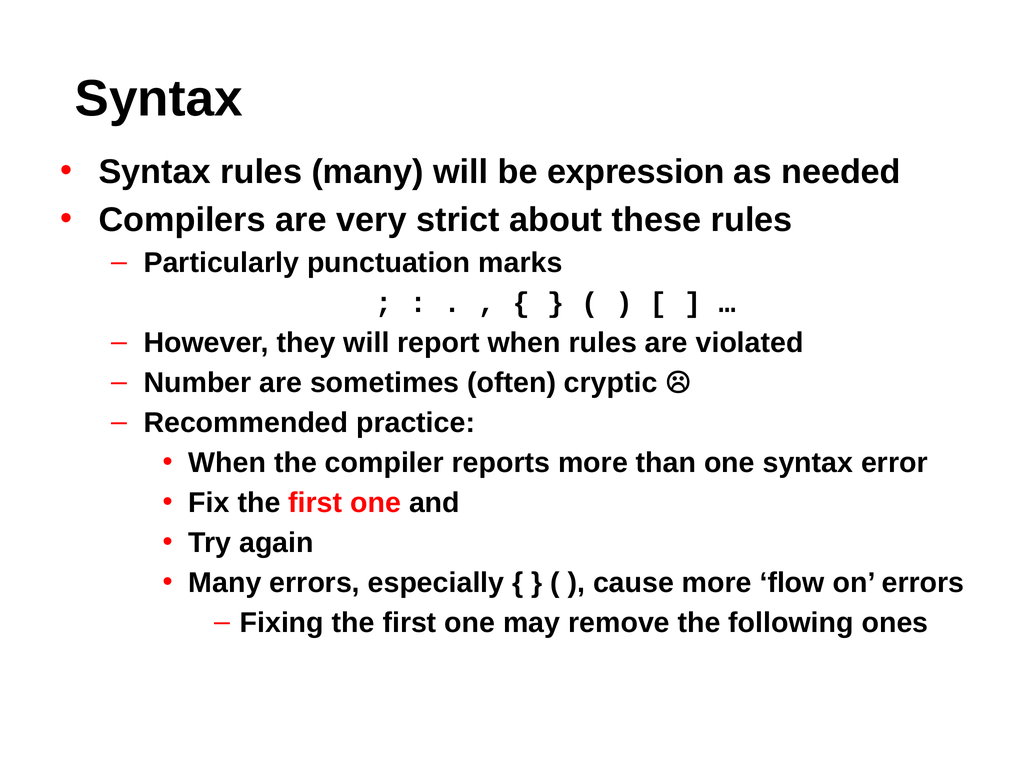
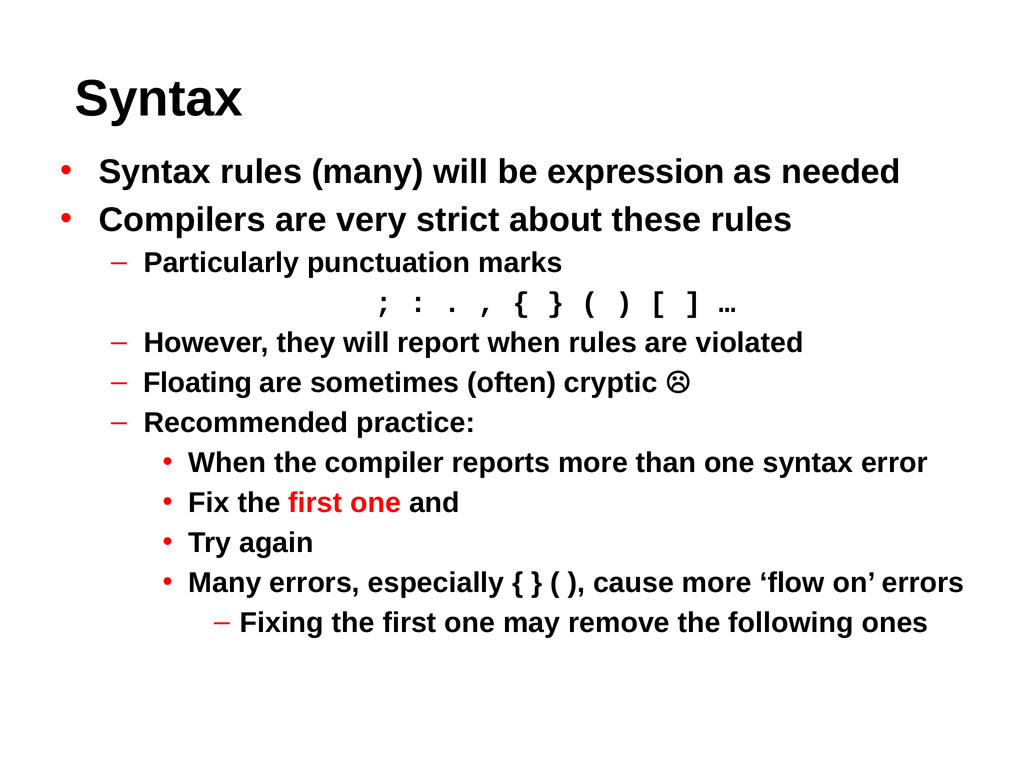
Number: Number -> Floating
